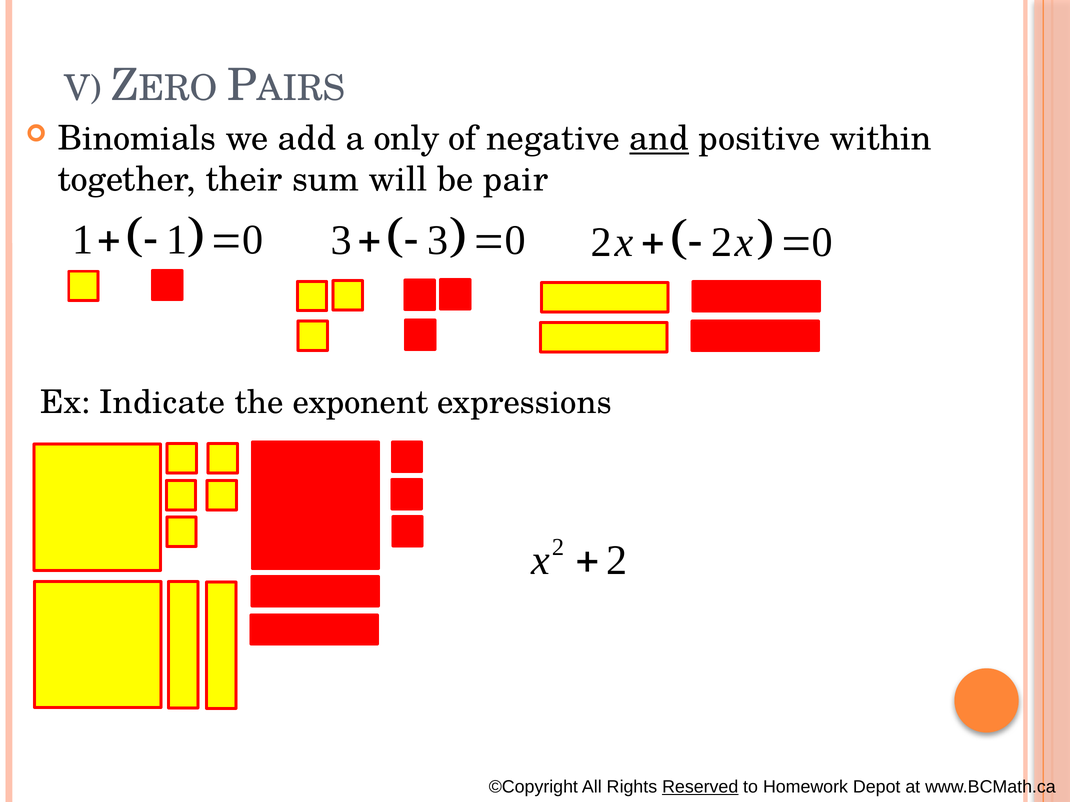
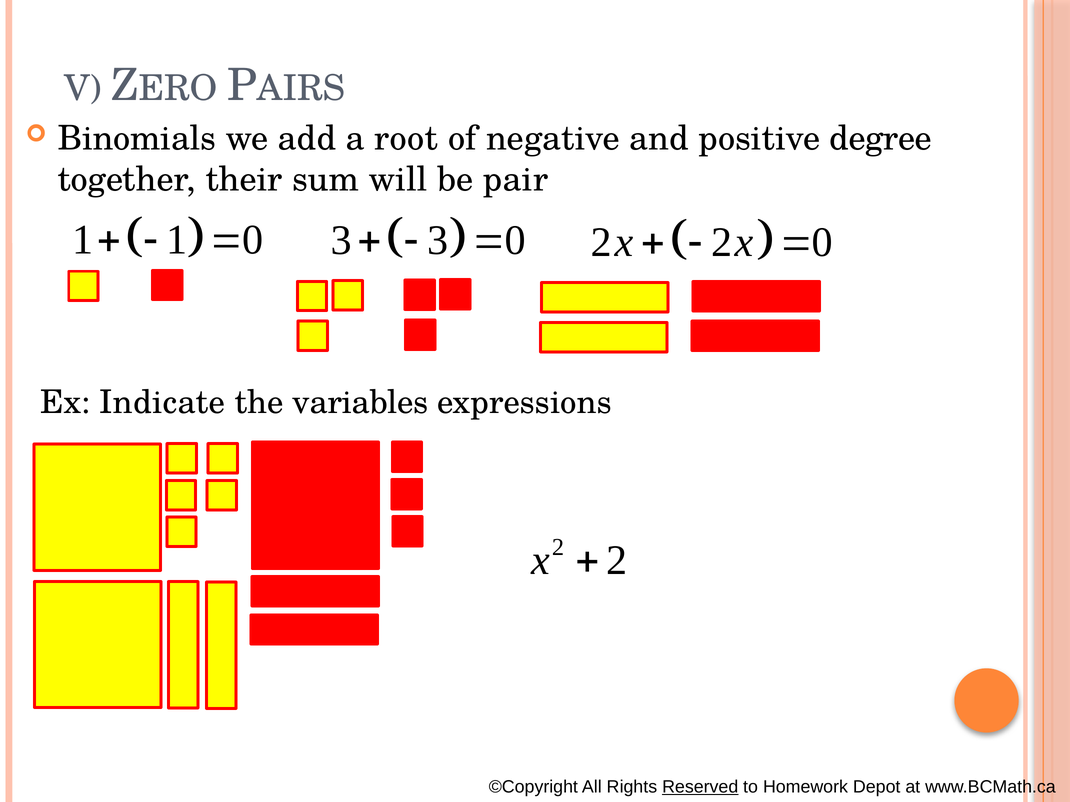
only: only -> root
and underline: present -> none
within: within -> degree
exponent: exponent -> variables
